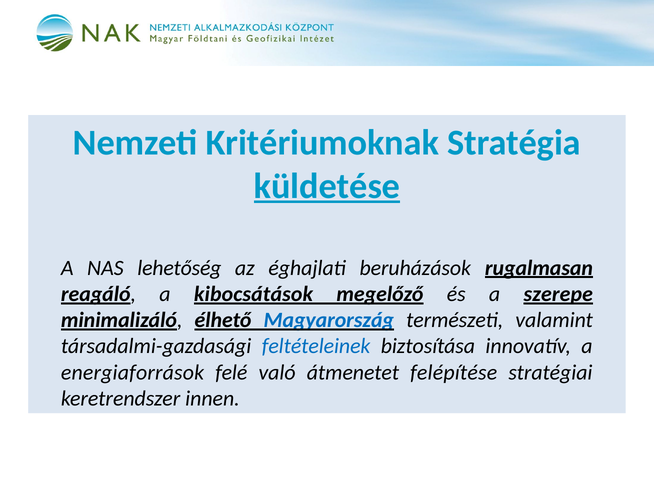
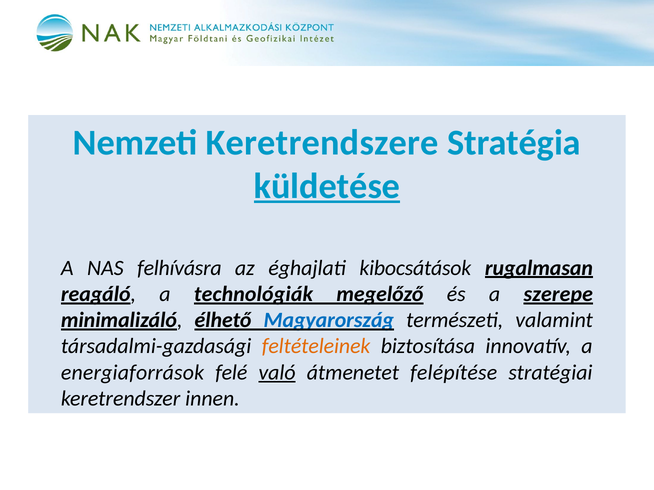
Kritériumoknak: Kritériumoknak -> Keretrendszere
lehetőség: lehetőség -> felhívásra
beruházások: beruházások -> kibocsátások
kibocsátások: kibocsátások -> technológiák
feltételeinek colour: blue -> orange
való underline: none -> present
